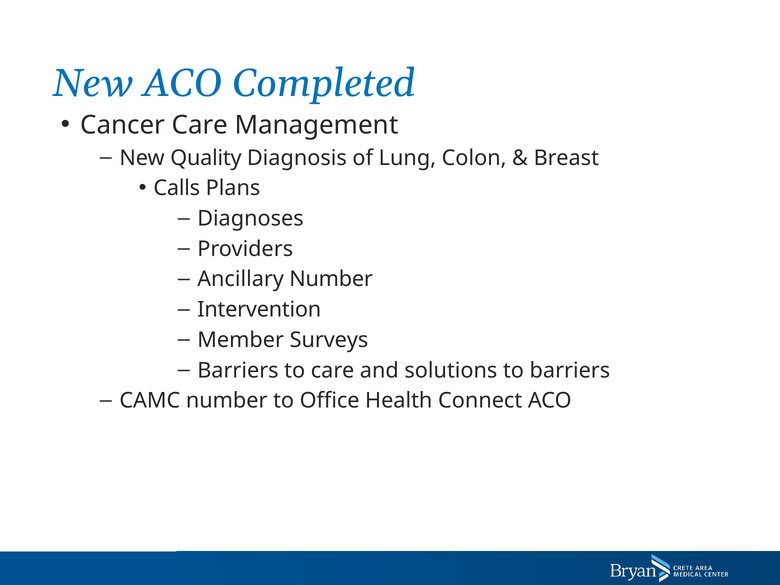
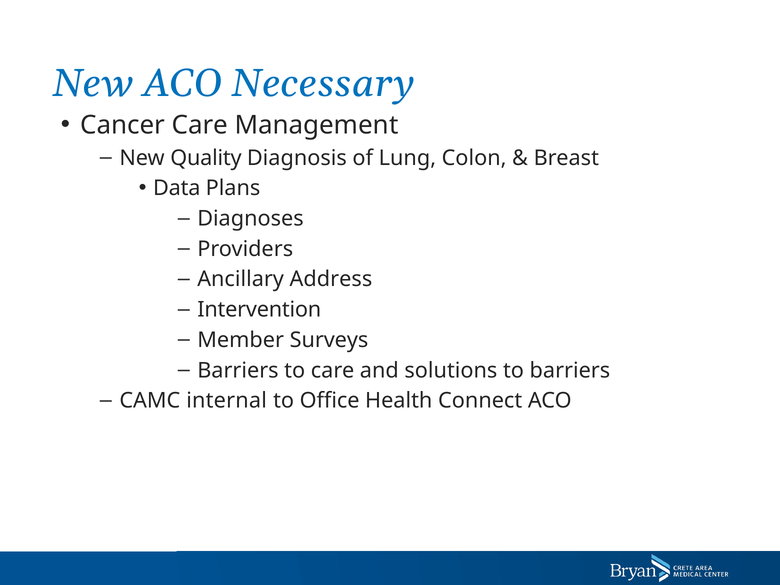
Completed: Completed -> Necessary
Calls: Calls -> Data
Ancillary Number: Number -> Address
CAMC number: number -> internal
